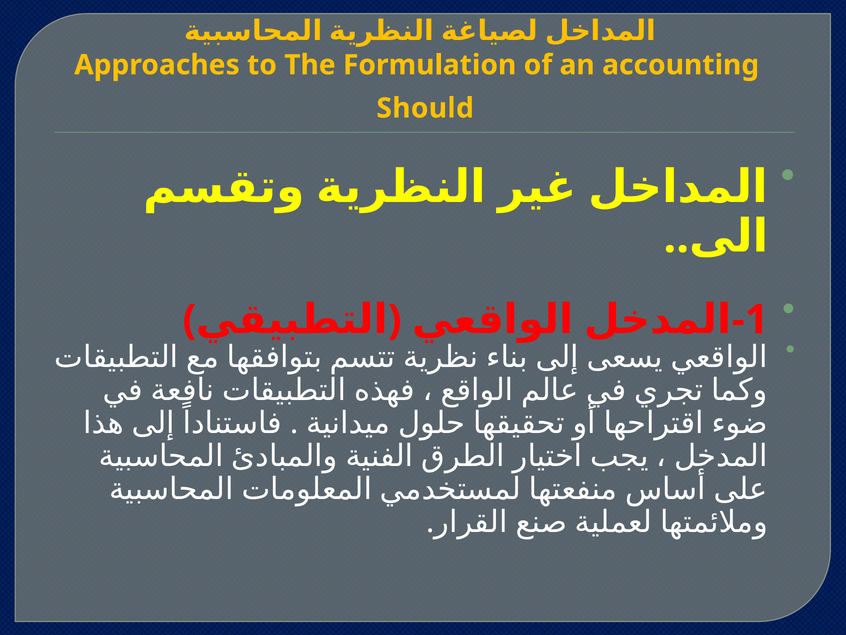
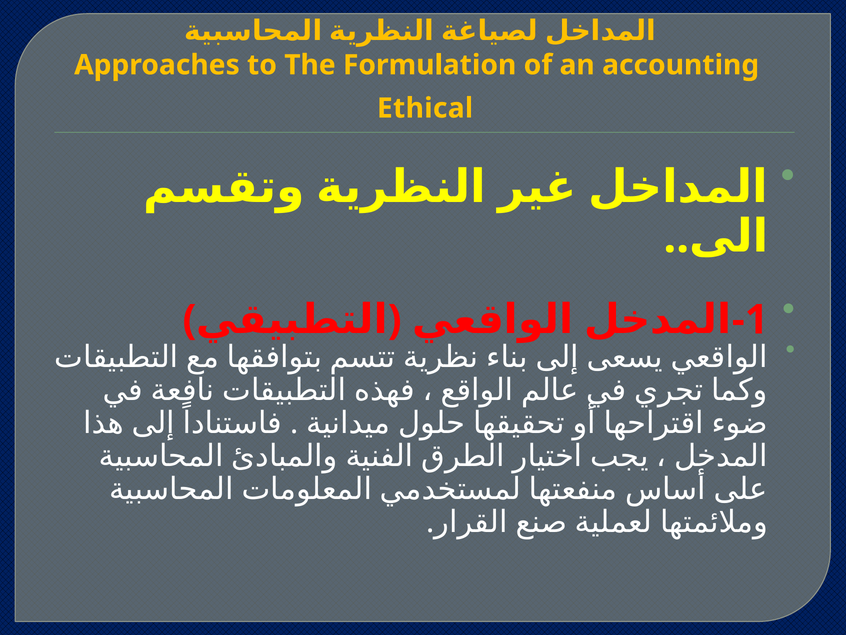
Should: Should -> Ethical
